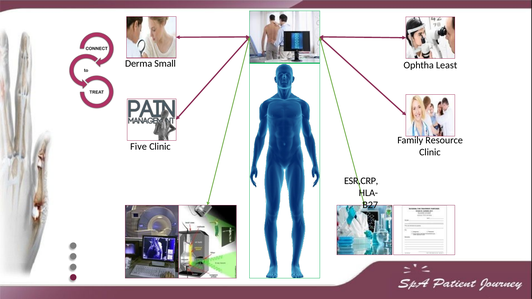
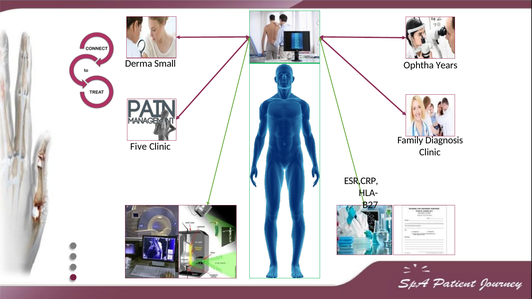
Least: Least -> Years
Resource: Resource -> Diagnosis
